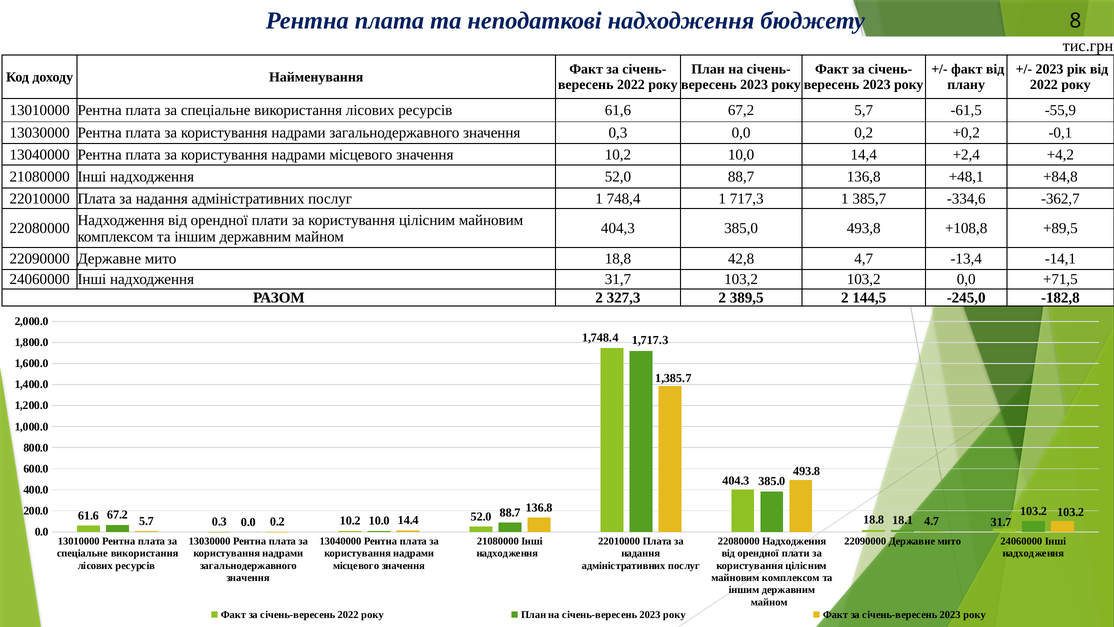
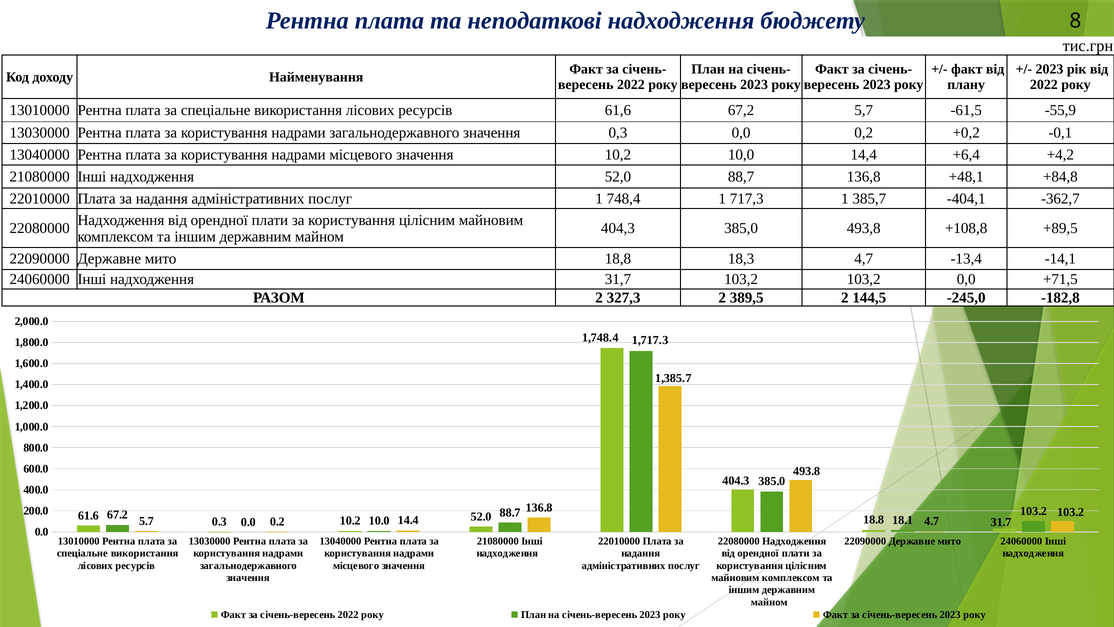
+2,4: +2,4 -> +6,4
-334,6: -334,6 -> -404,1
42,8: 42,8 -> 18,3
